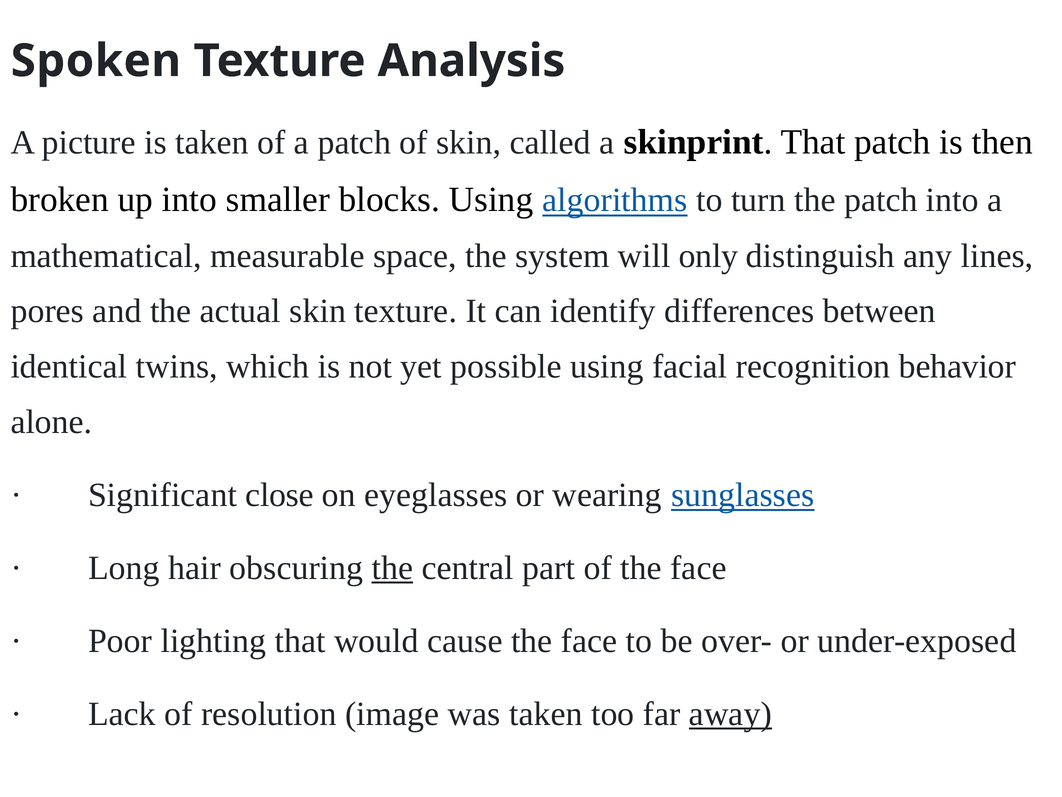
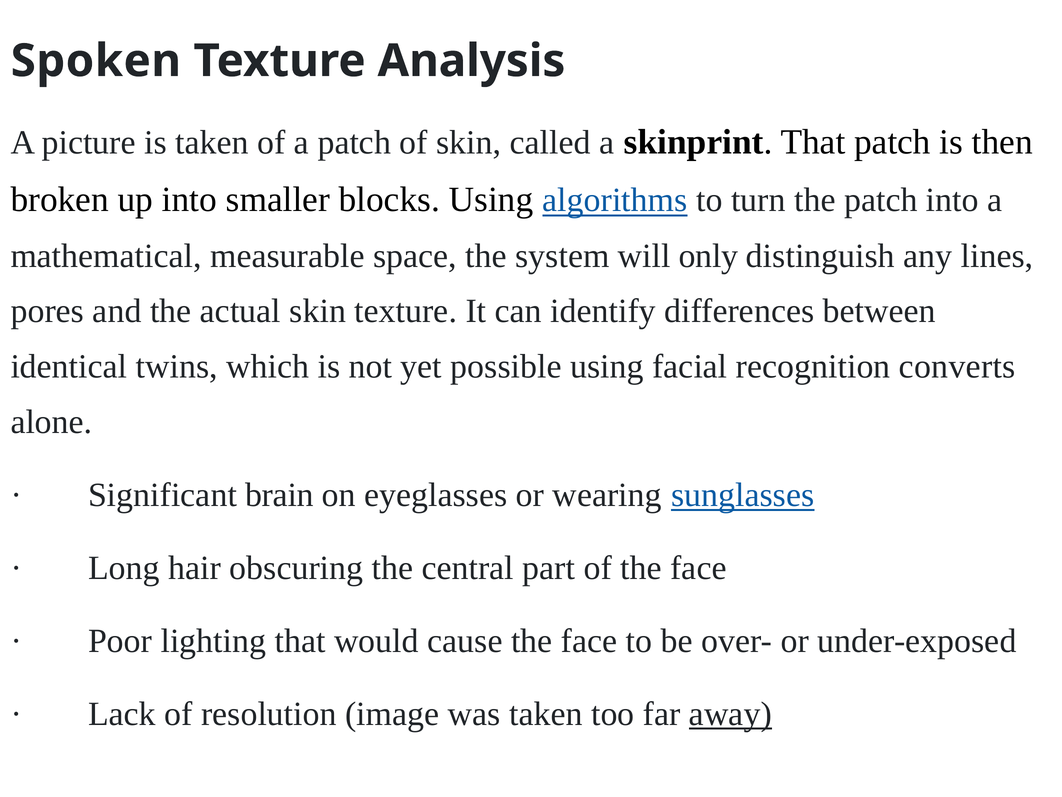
behavior: behavior -> converts
close: close -> brain
the at (392, 568) underline: present -> none
